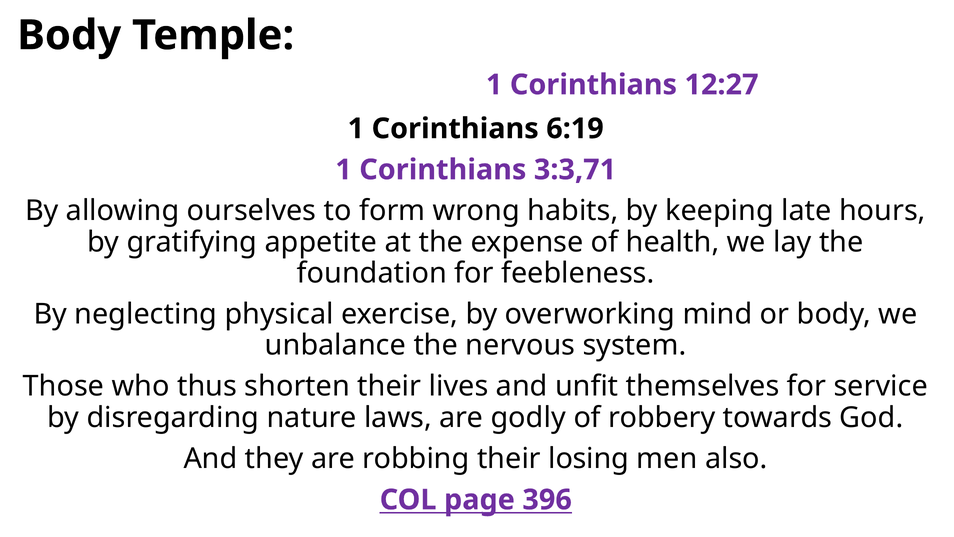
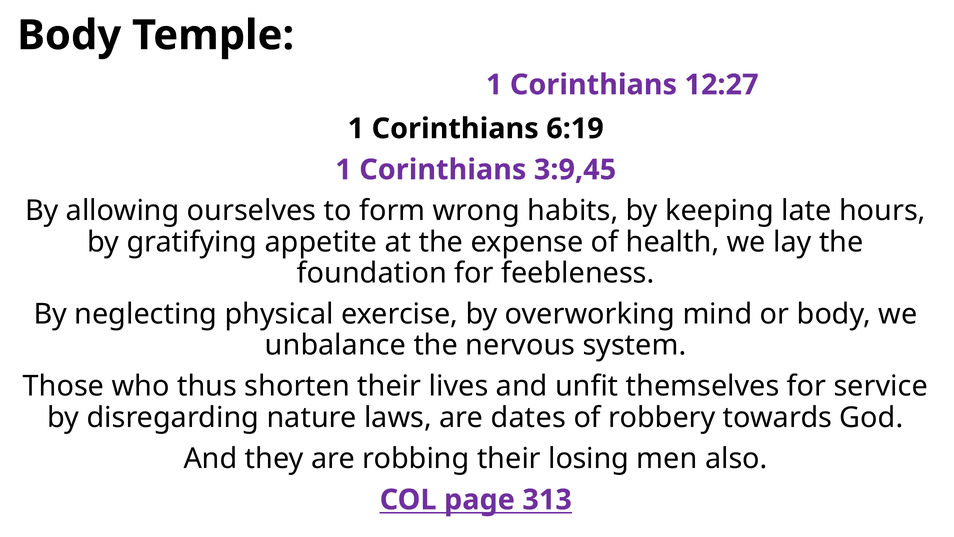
3:3,71: 3:3,71 -> 3:9,45
godly: godly -> dates
396: 396 -> 313
